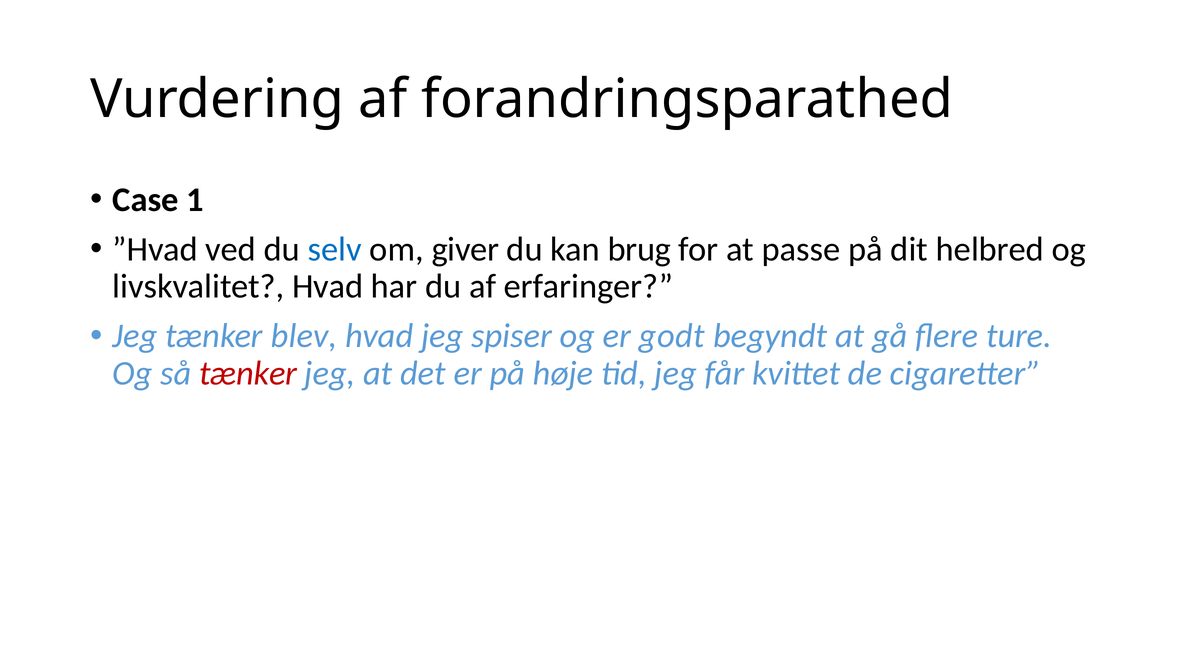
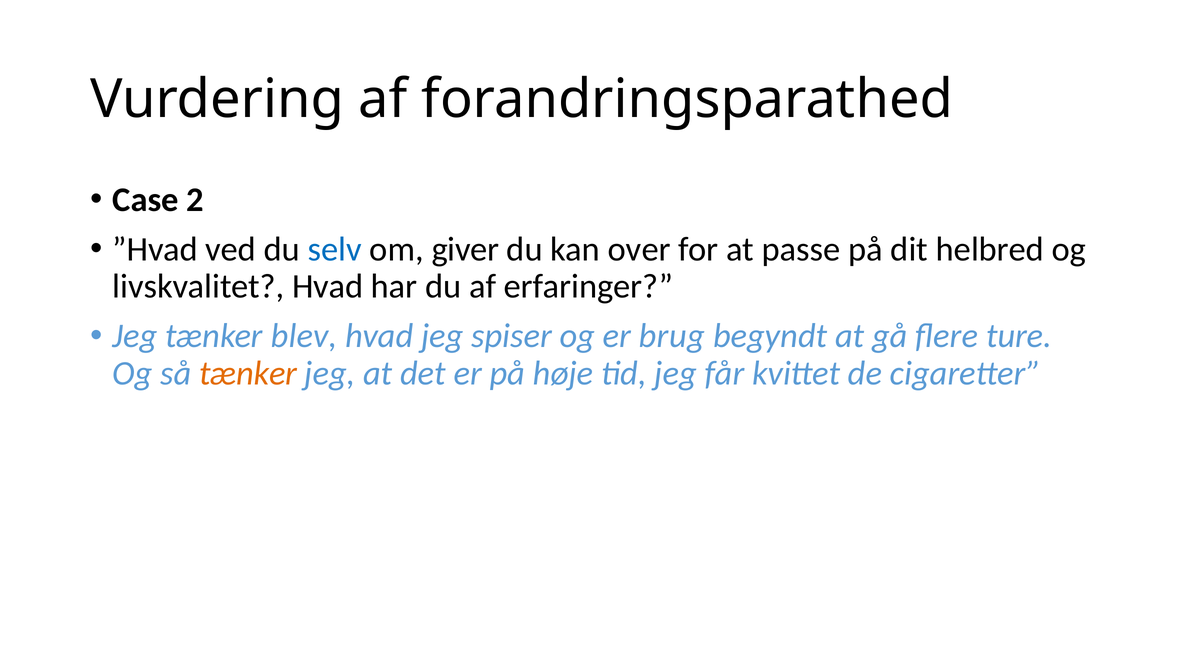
1: 1 -> 2
brug: brug -> over
godt: godt -> brug
tænker at (248, 373) colour: red -> orange
